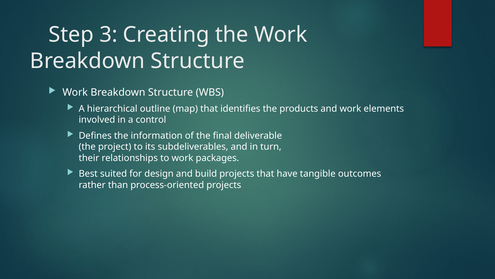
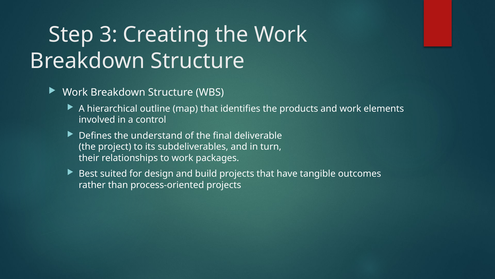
information: information -> understand
